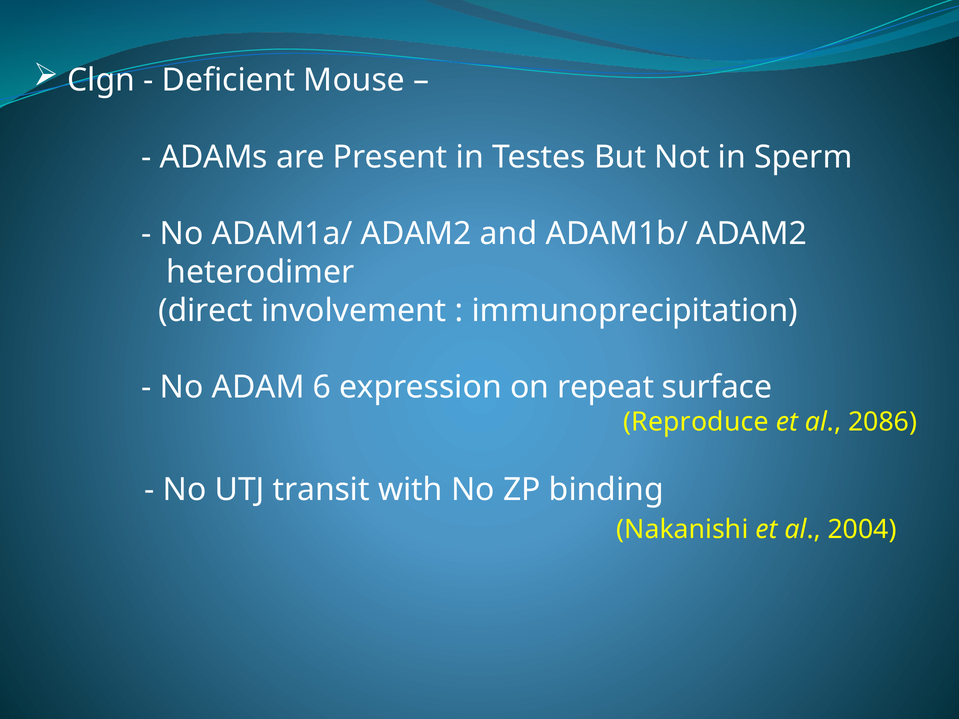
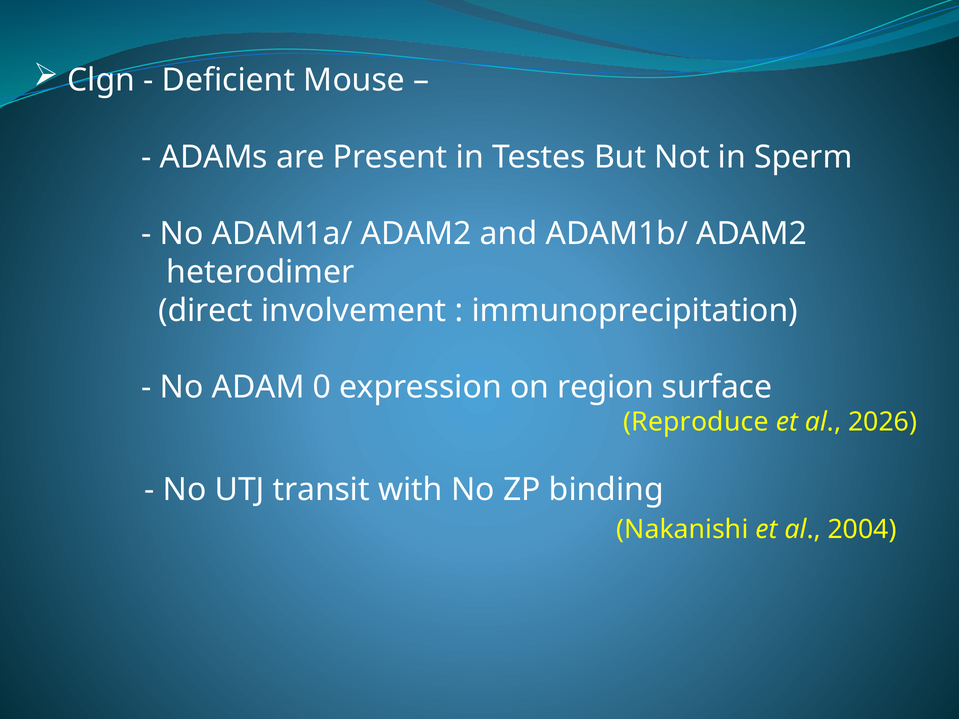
6: 6 -> 0
repeat: repeat -> region
2086: 2086 -> 2026
